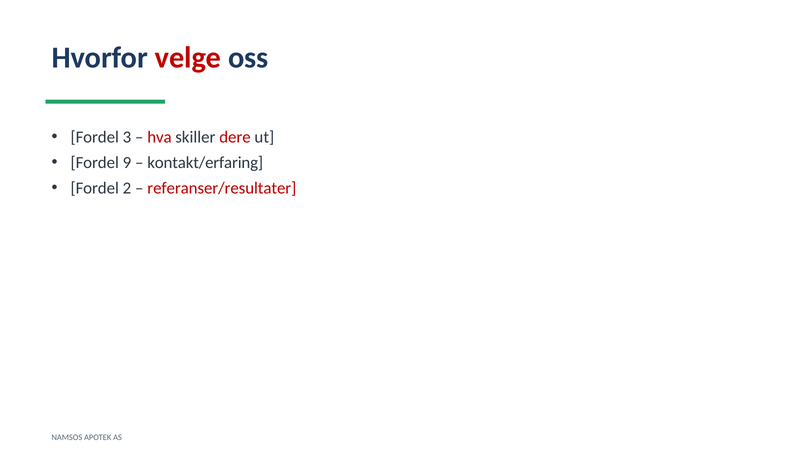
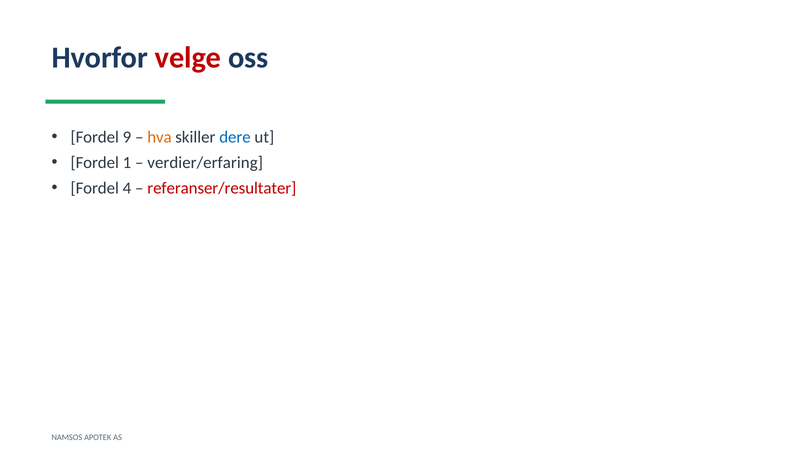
3: 3 -> 9
hva colour: red -> orange
dere colour: red -> blue
9: 9 -> 1
kontakt/erfaring: kontakt/erfaring -> verdier/erfaring
2: 2 -> 4
